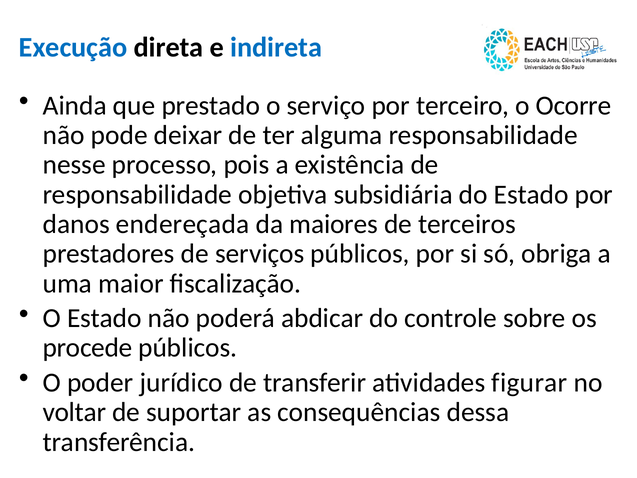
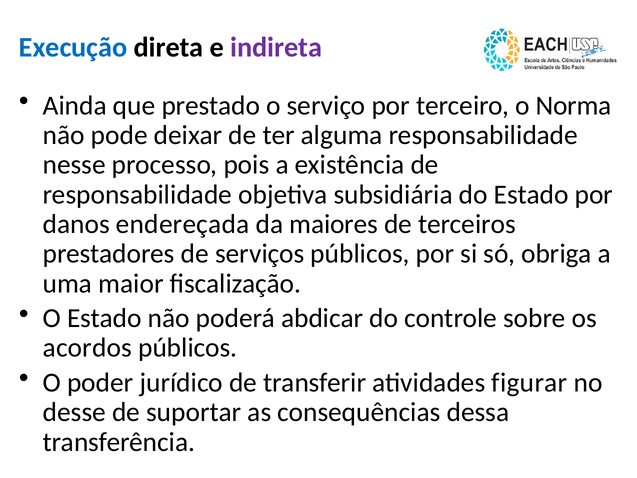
indireta colour: blue -> purple
Ocorre: Ocorre -> Norma
procede: procede -> acordos
voltar: voltar -> desse
